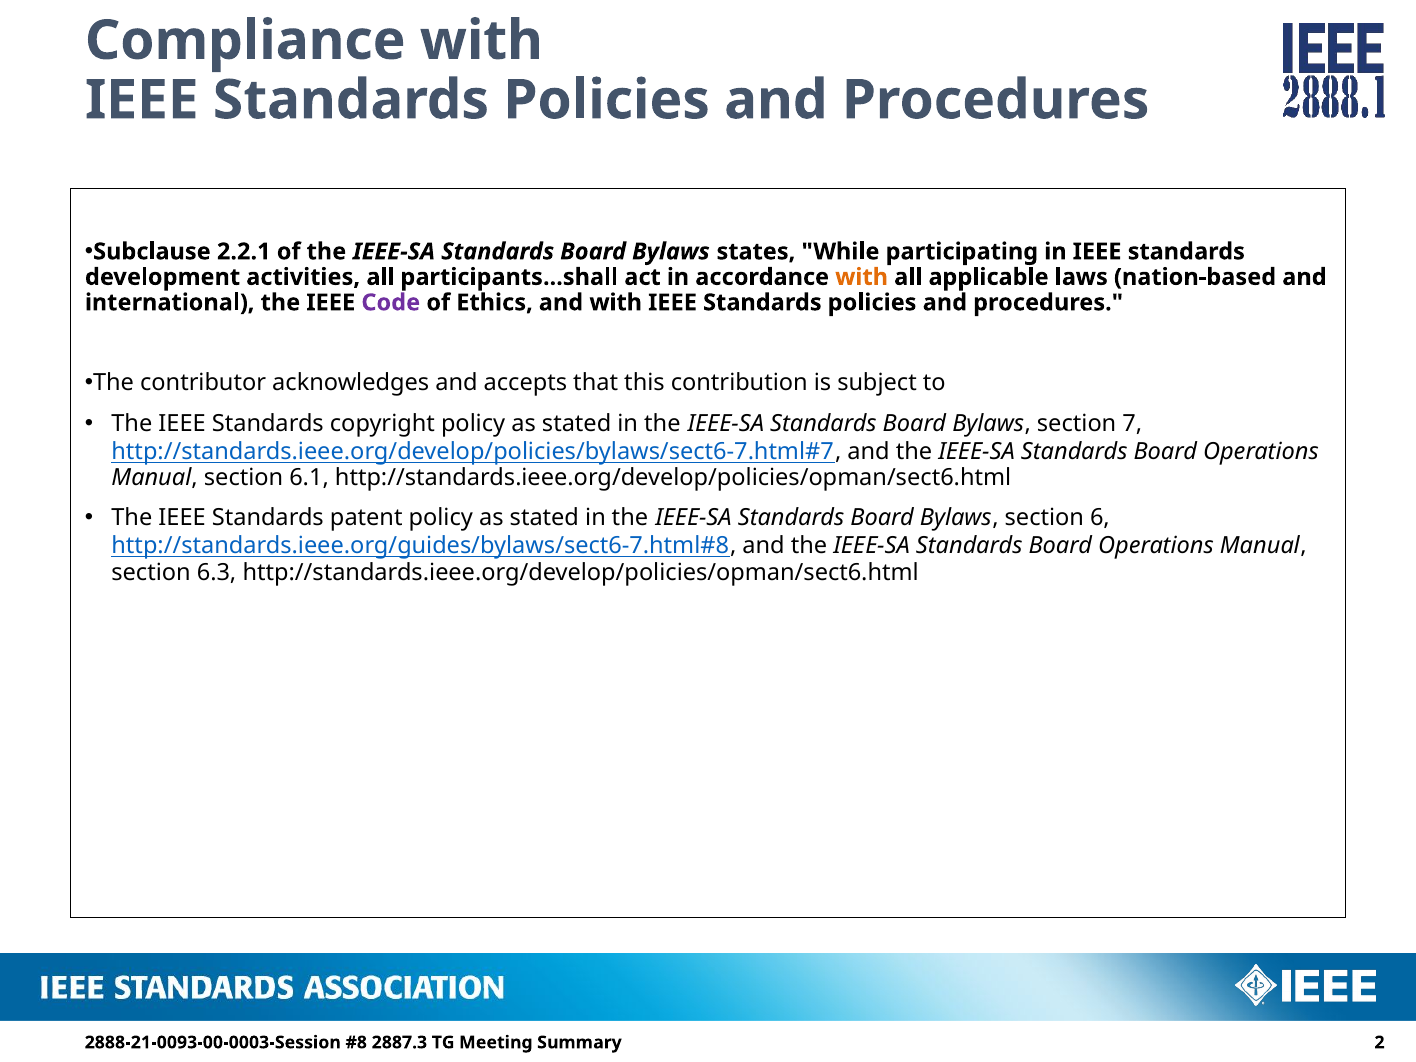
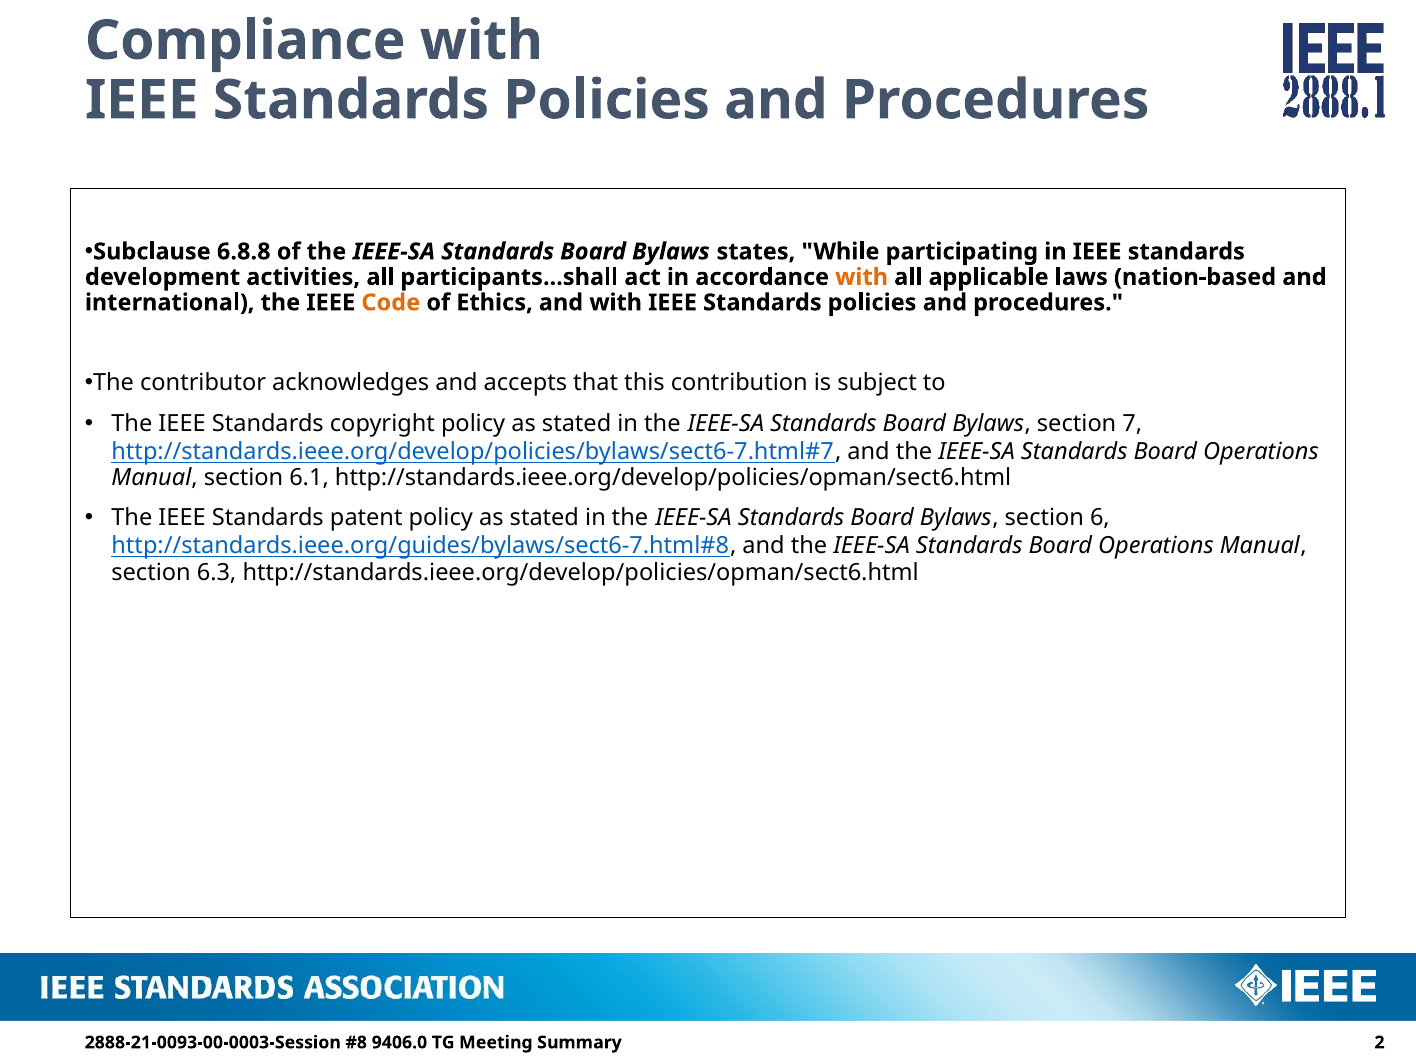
2.2.1: 2.2.1 -> 6.8.8
Code colour: purple -> orange
2887.3: 2887.3 -> 9406.0
